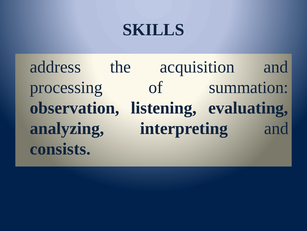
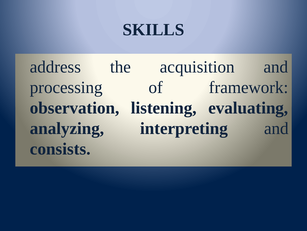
summation: summation -> framework
